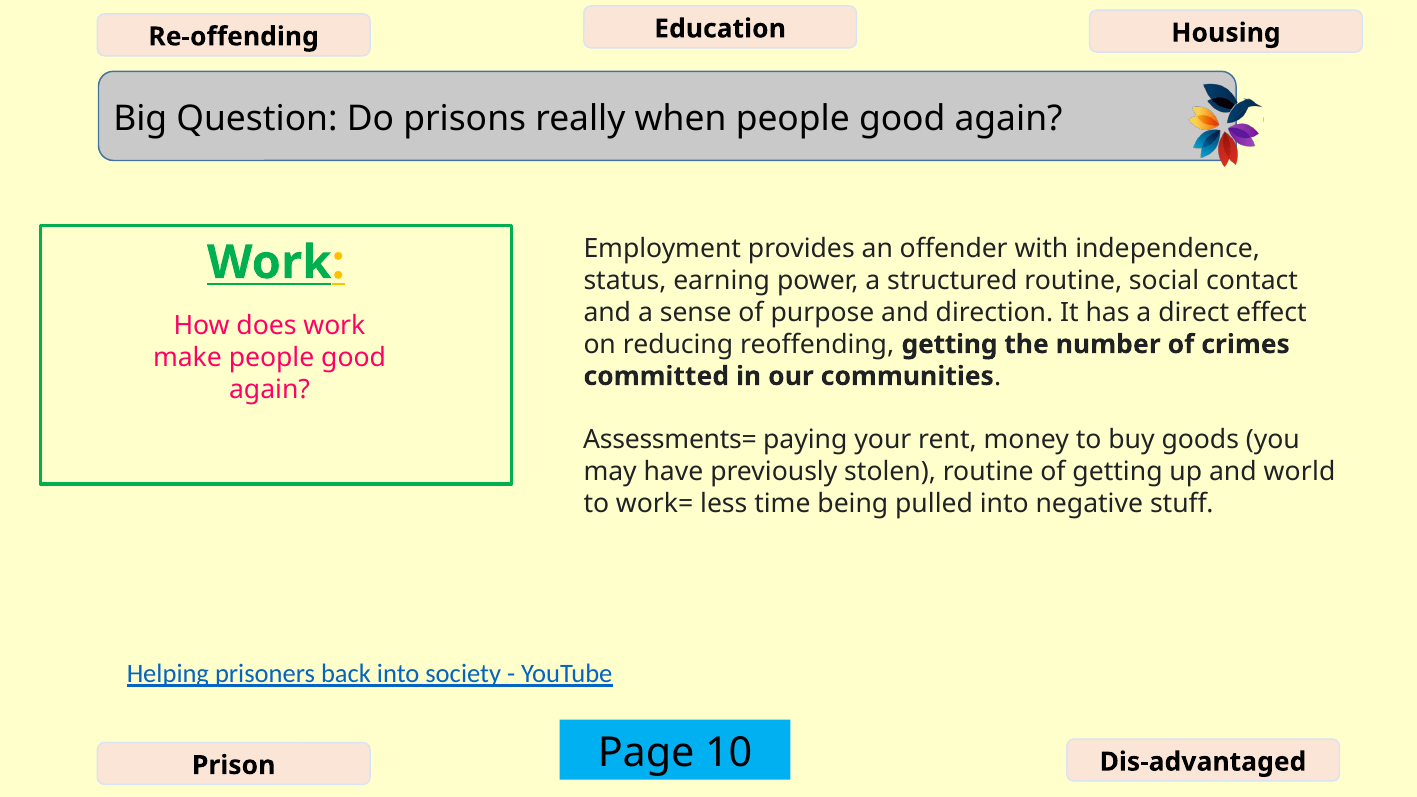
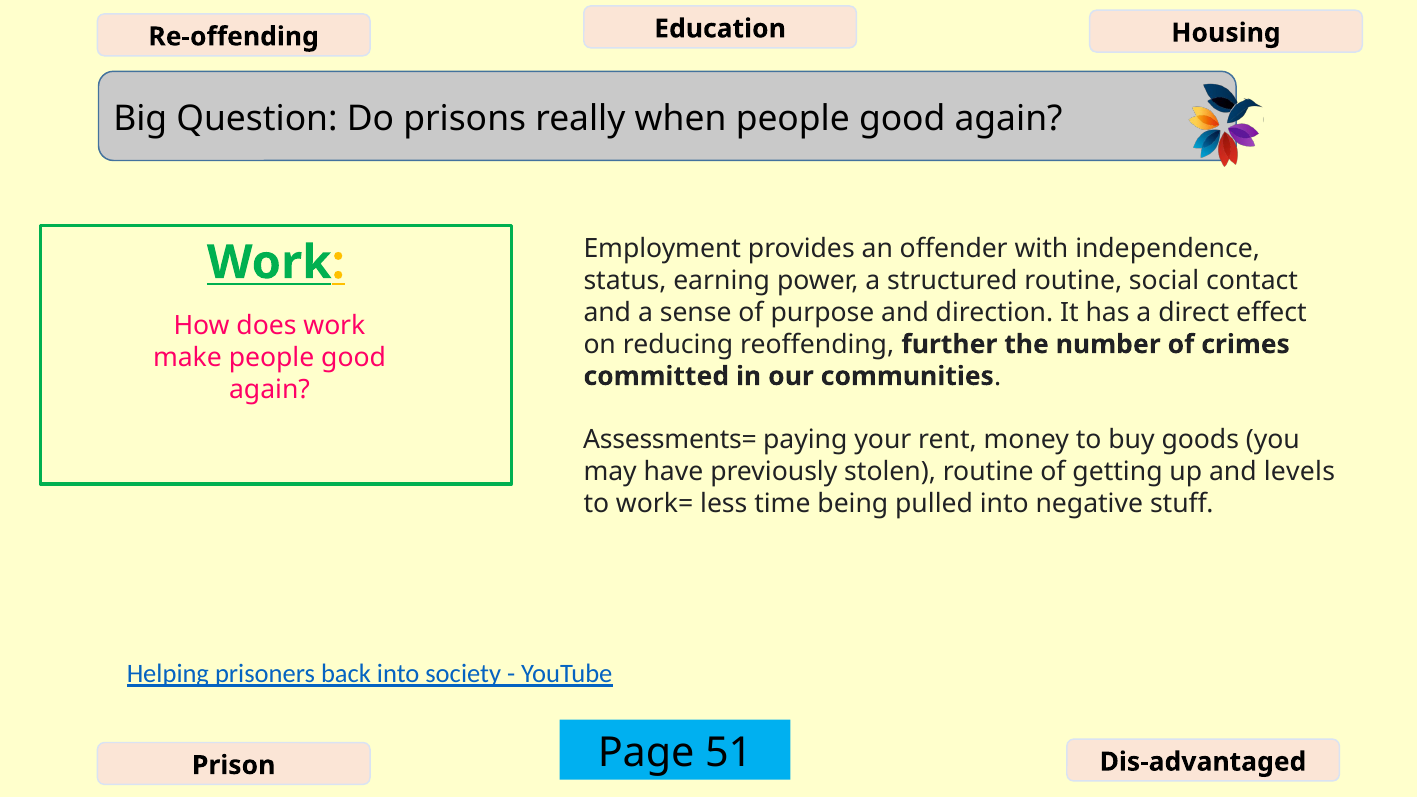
reoffending getting: getting -> further
world: world -> levels
10: 10 -> 51
